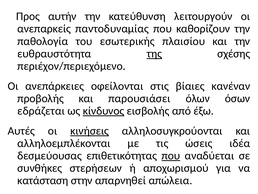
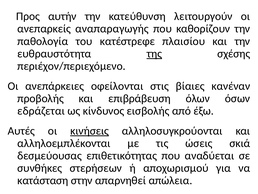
παντοδυναμίας: παντοδυναμίας -> αναπαραγωγής
εσωτερικής: εσωτερικής -> κατέστρεφε
παρουσιάσει: παρουσιάσει -> επιβράβευση
κίνδυνος underline: present -> none
ιδέα: ιδέα -> σκιά
που at (171, 155) underline: present -> none
